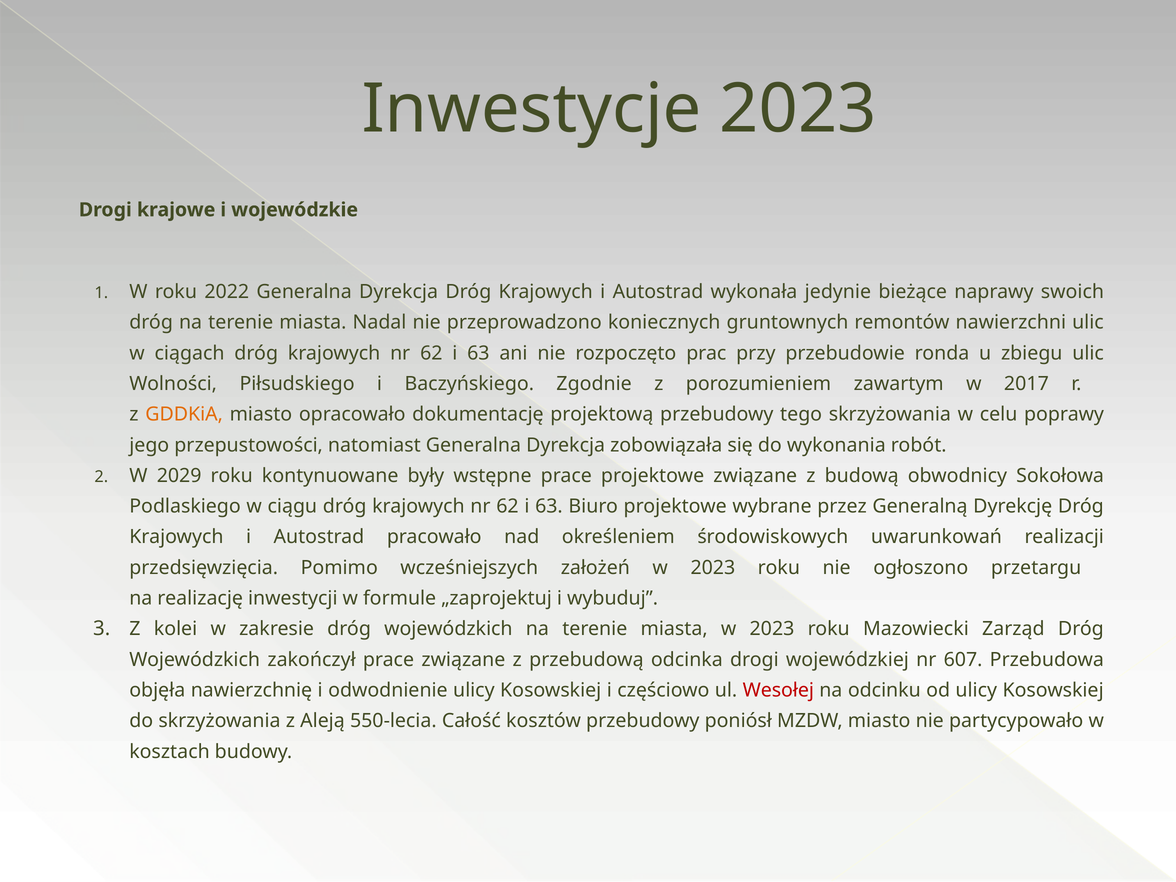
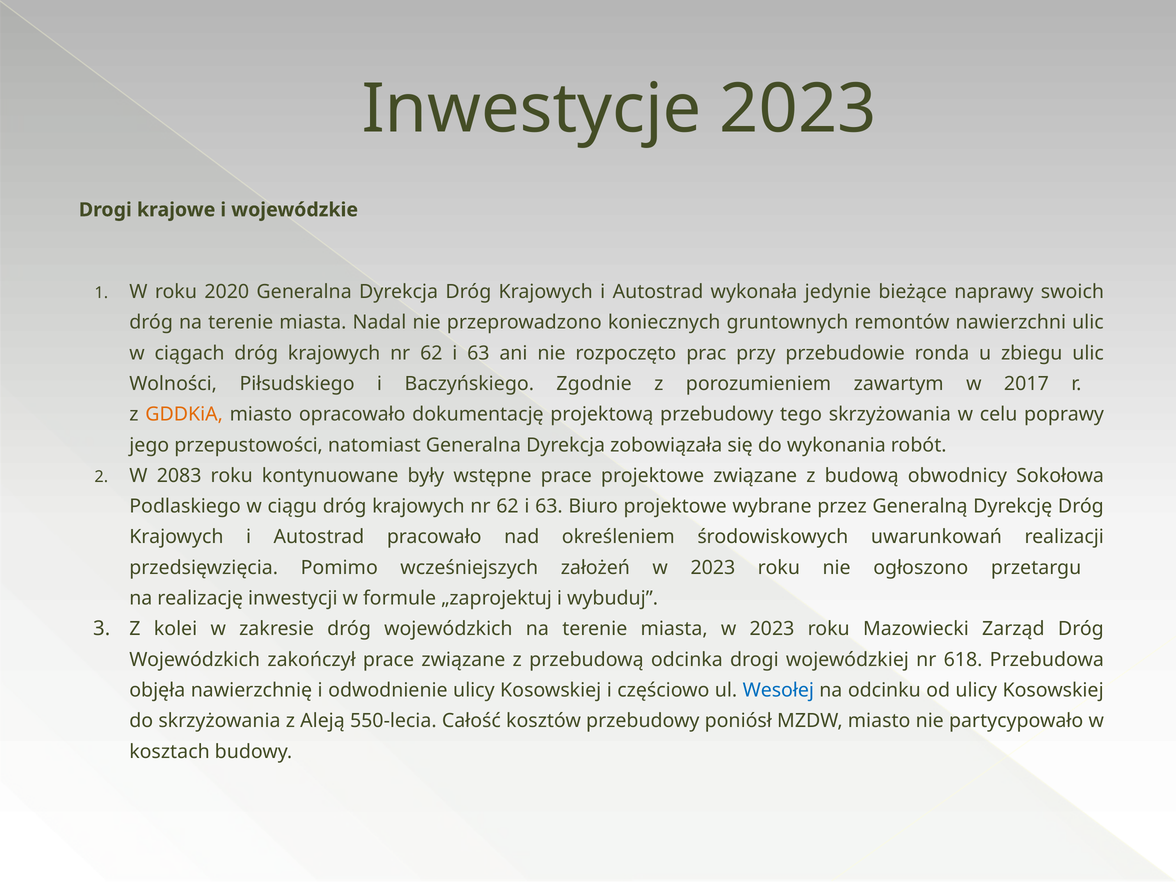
2022: 2022 -> 2020
2029: 2029 -> 2083
607: 607 -> 618
Wesołej colour: red -> blue
